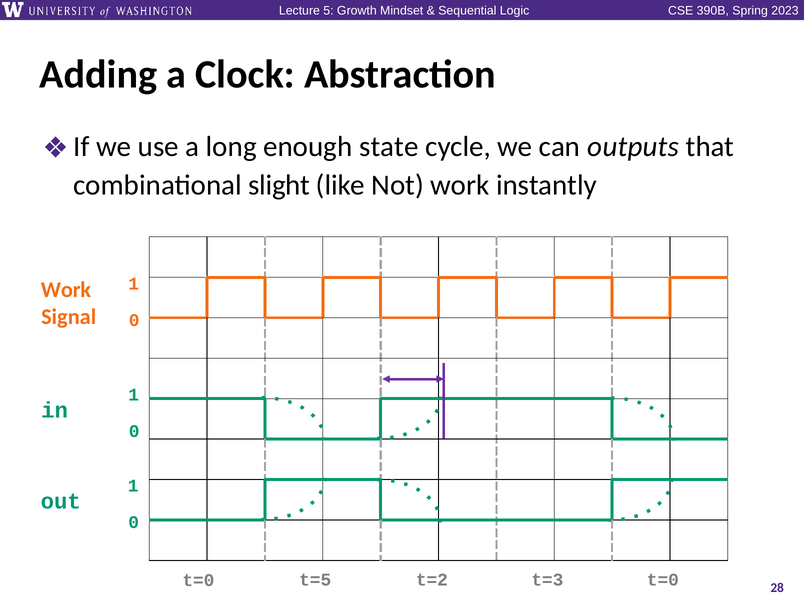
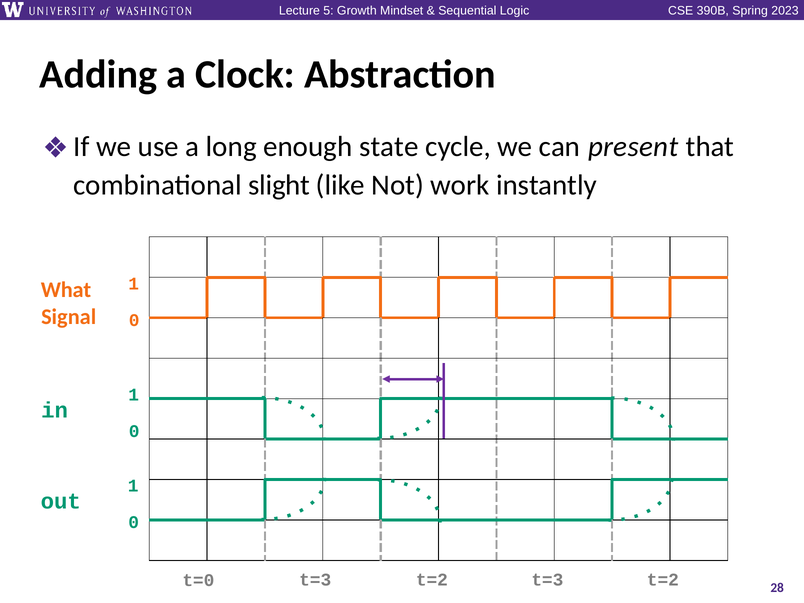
outputs: outputs -> present
Work at (66, 290): Work -> What
t=5 at (315, 580): t=5 -> t=3
t=2 t=3 t=0: t=0 -> t=2
